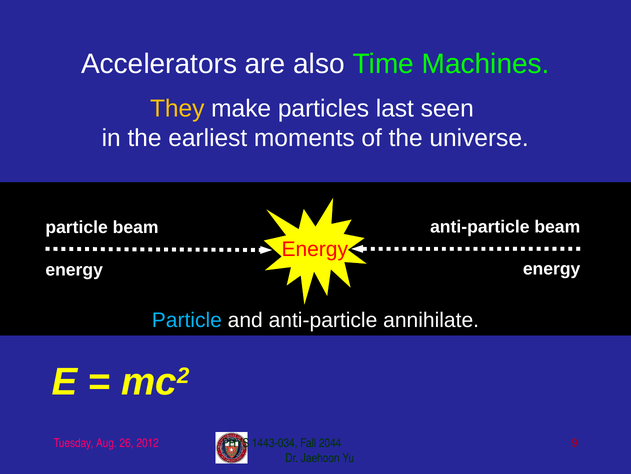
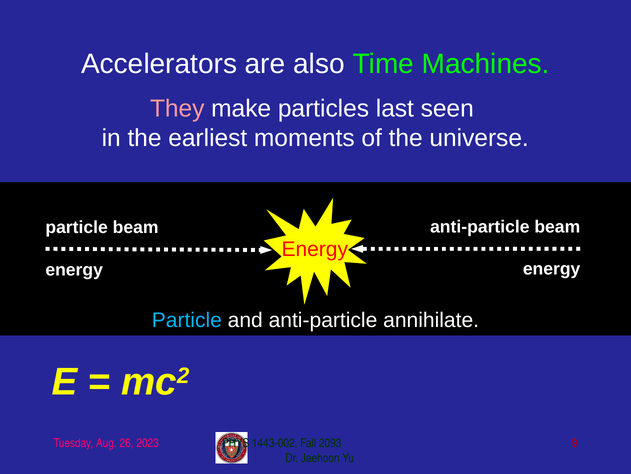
They colour: yellow -> pink
2012: 2012 -> 2023
1443-034: 1443-034 -> 1443-002
2044: 2044 -> 2093
